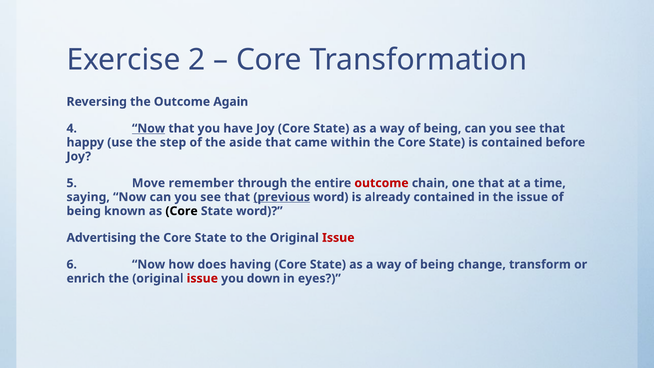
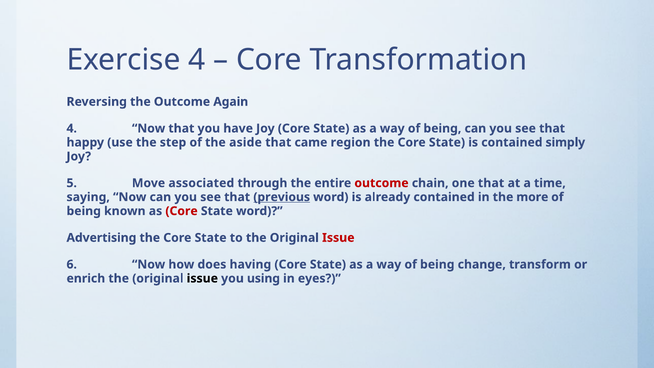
Exercise 2: 2 -> 4
Now at (149, 128) underline: present -> none
within: within -> region
before: before -> simply
remember: remember -> associated
the issue: issue -> more
Core at (182, 211) colour: black -> red
issue at (202, 278) colour: red -> black
down: down -> using
